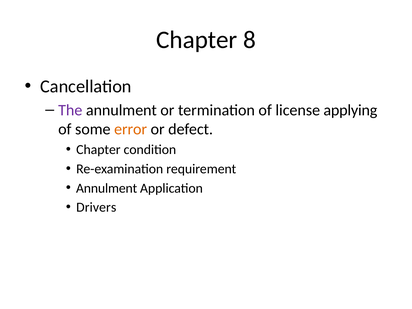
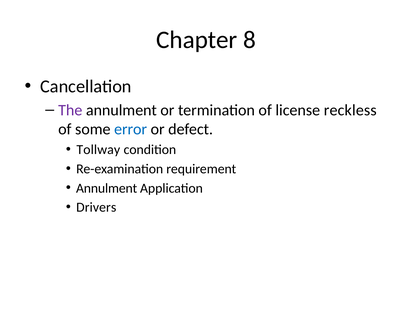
applying: applying -> reckless
error colour: orange -> blue
Chapter at (98, 150): Chapter -> Tollway
